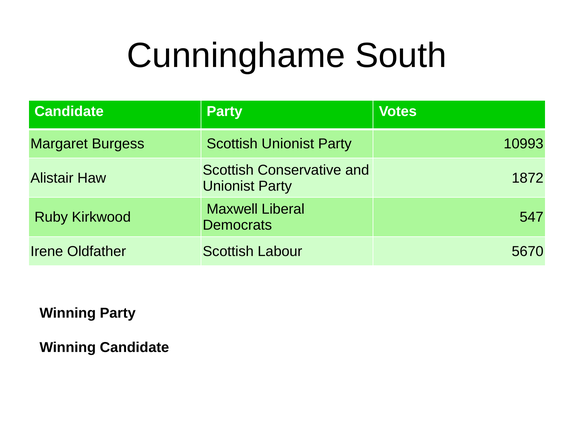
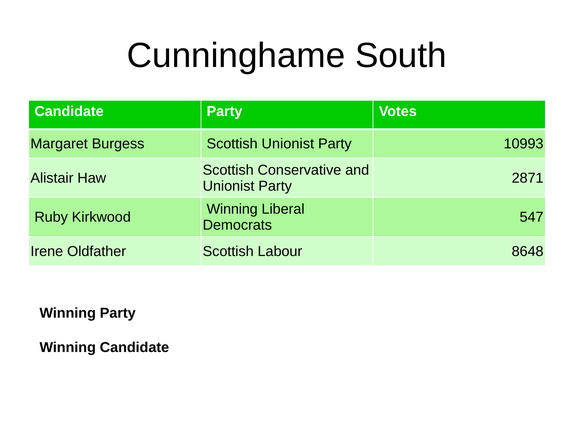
1872: 1872 -> 2871
Maxwell at (232, 209): Maxwell -> Winning
5670: 5670 -> 8648
